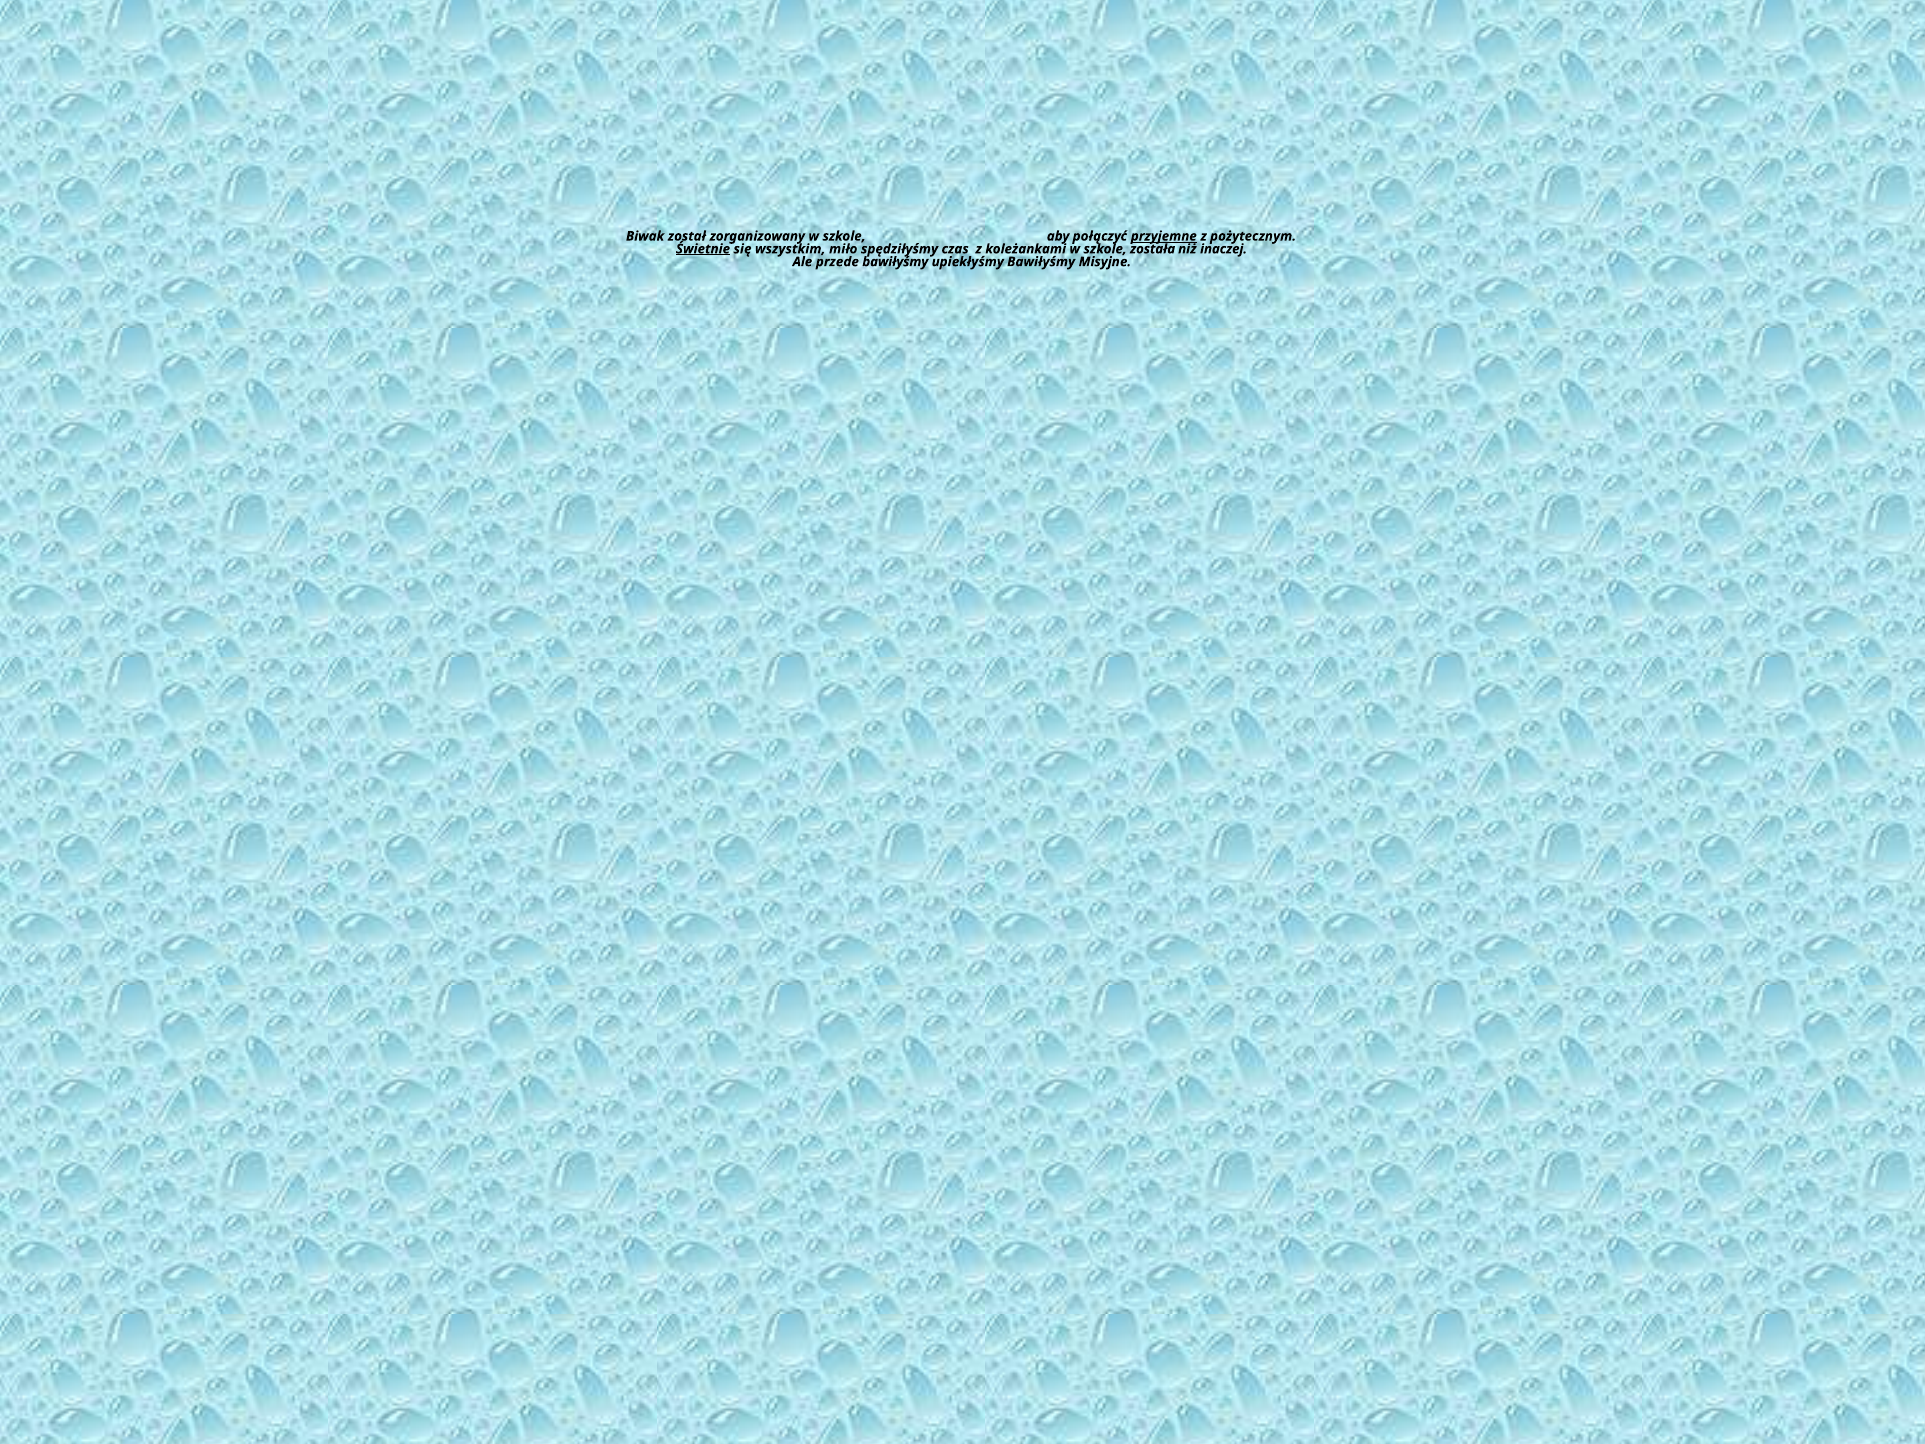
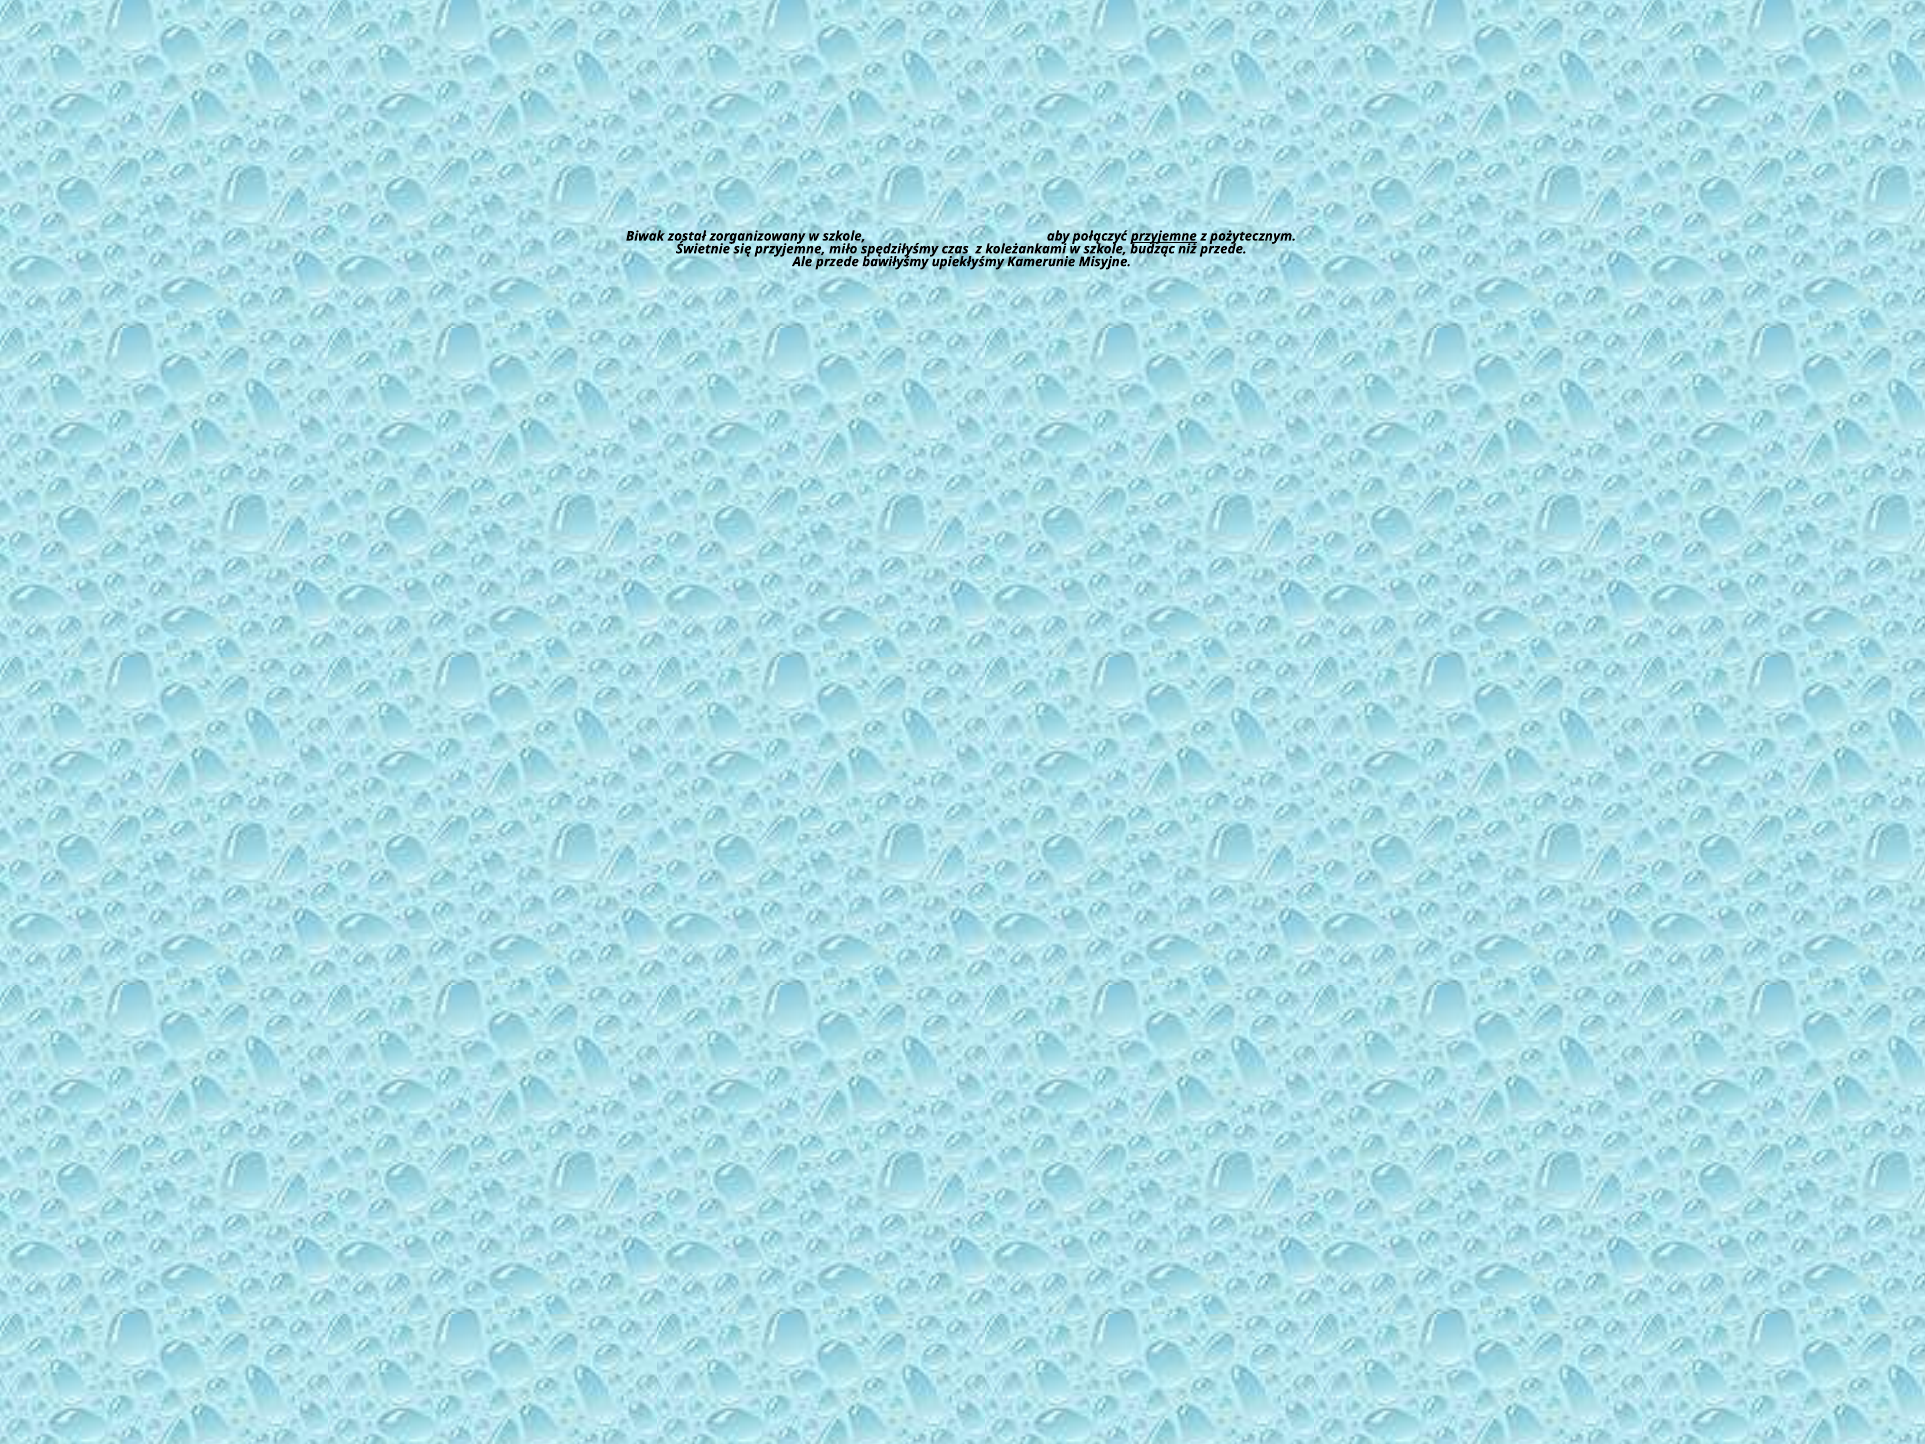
Świetnie underline: present -> none
się wszystkim: wszystkim -> przyjemne
została: została -> budząc
niż inaczej: inaczej -> przede
upiekłyśmy Bawiłyśmy: Bawiłyśmy -> Kamerunie
